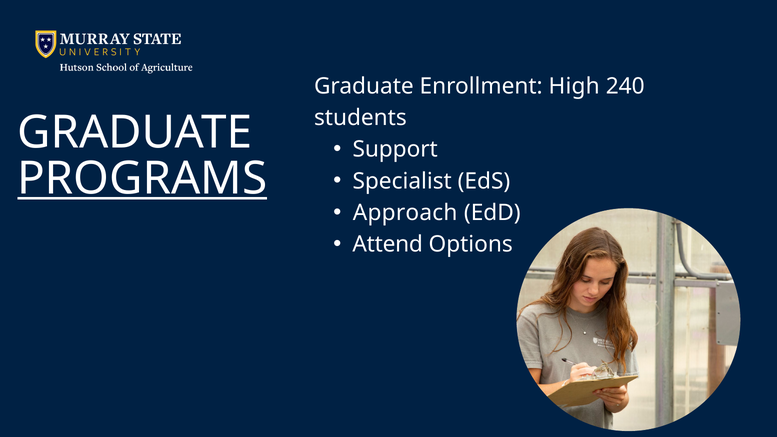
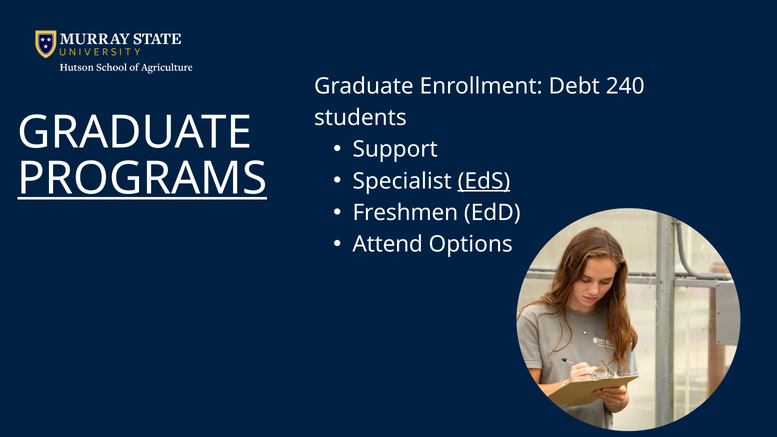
High: High -> Debt
EdS underline: none -> present
Approach: Approach -> Freshmen
